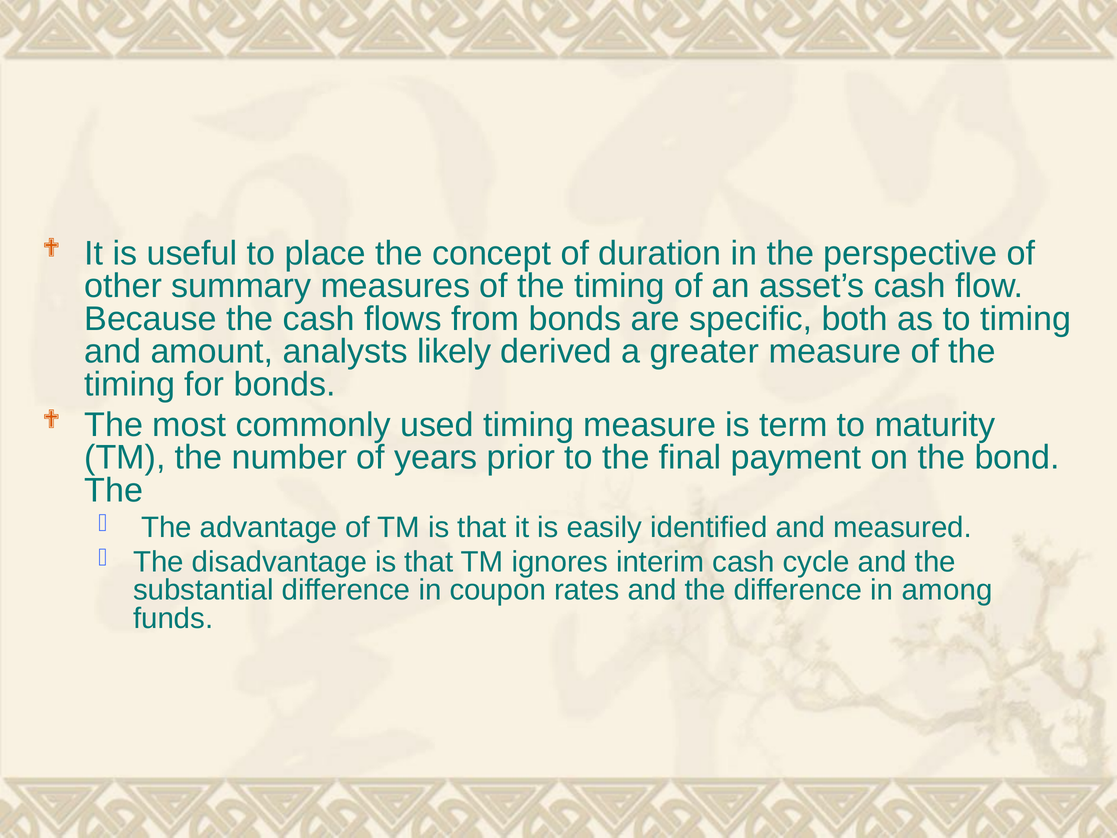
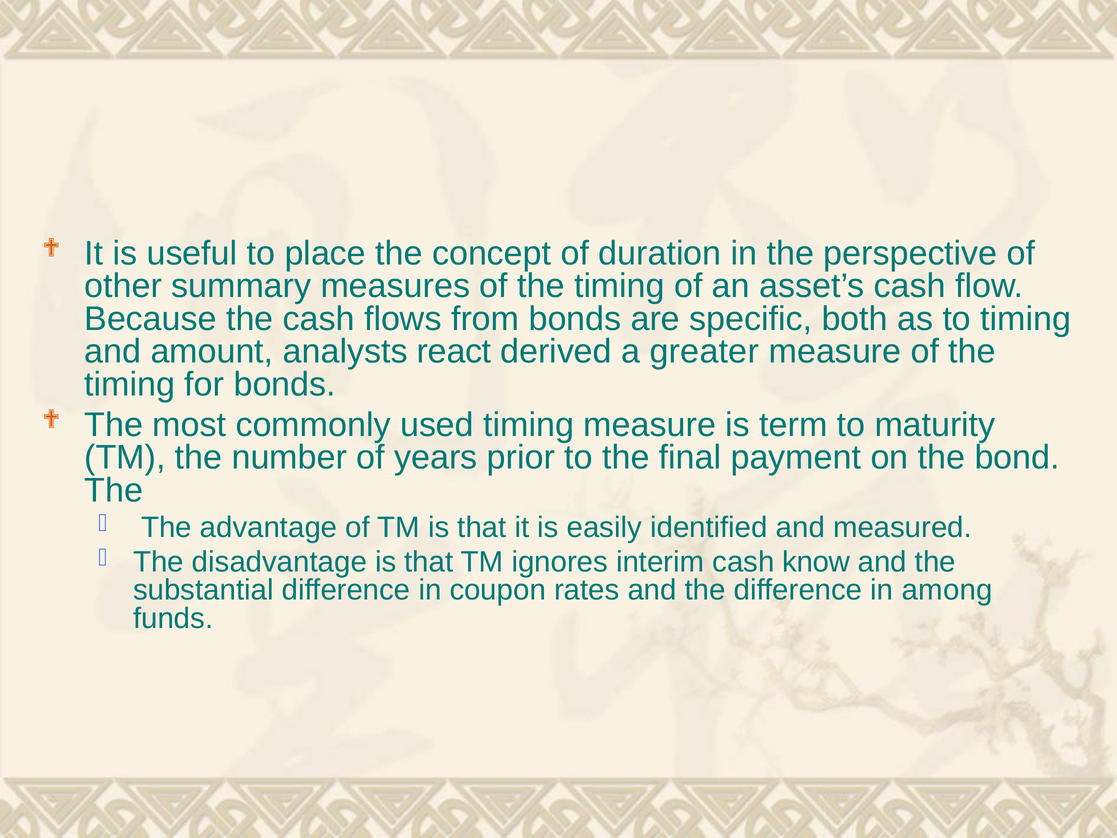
likely: likely -> react
cycle: cycle -> know
